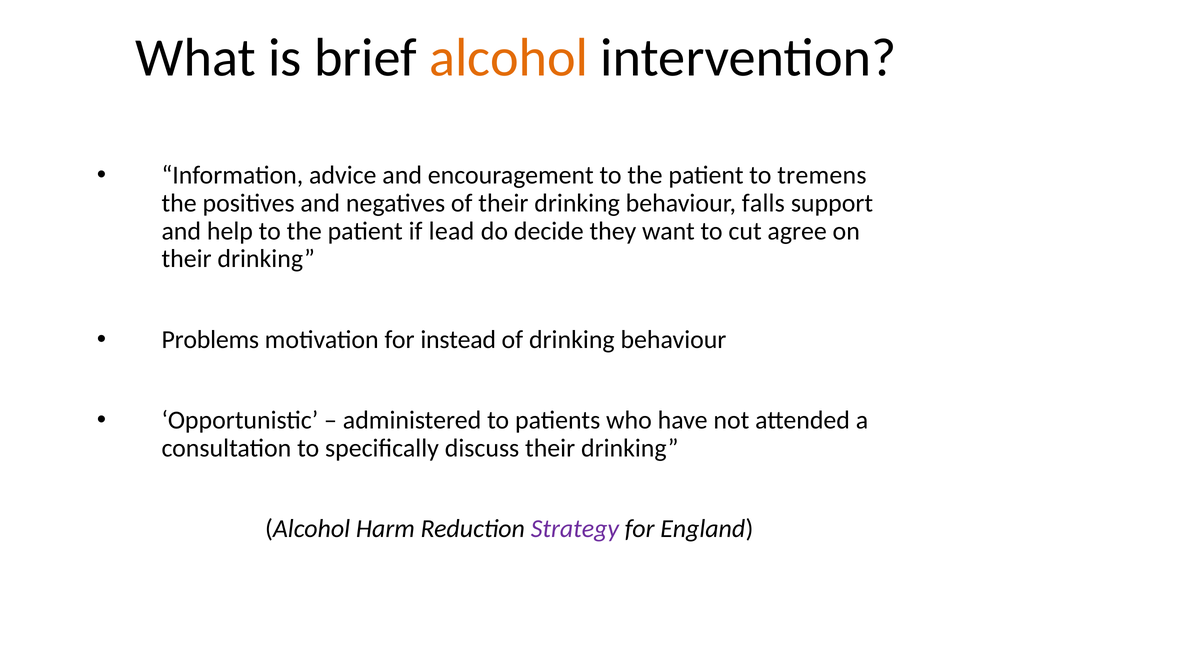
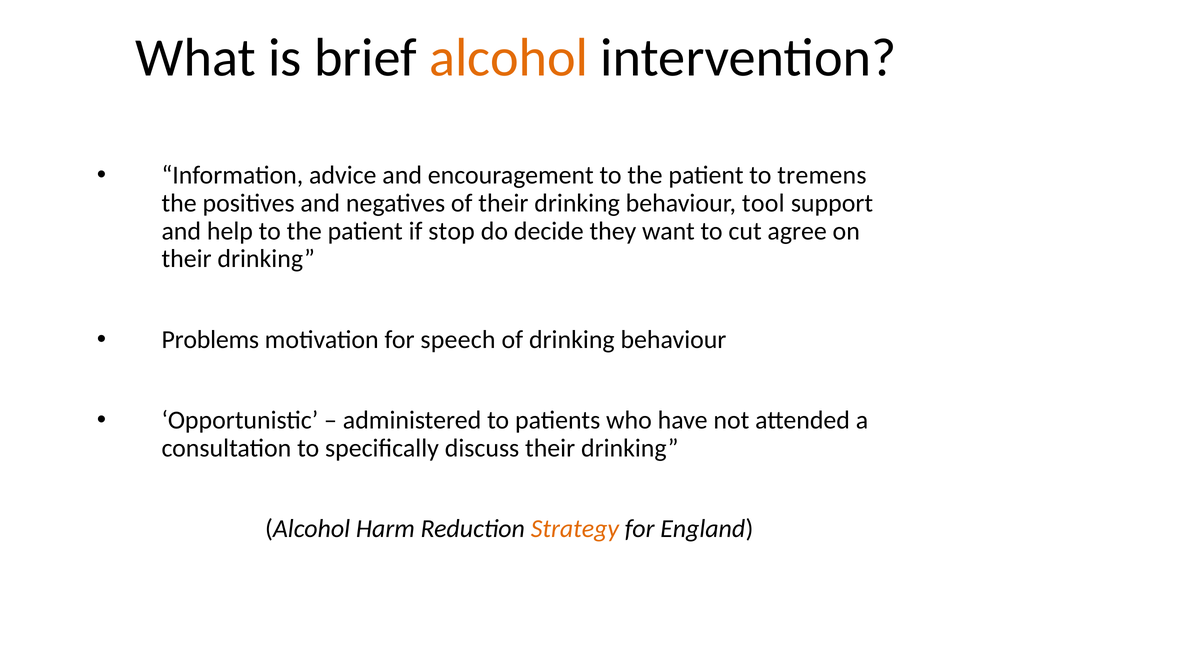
falls: falls -> tool
lead: lead -> stop
instead: instead -> speech
Strategy colour: purple -> orange
